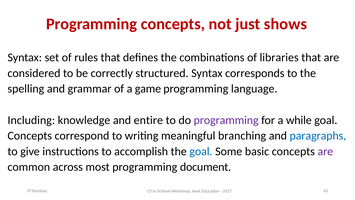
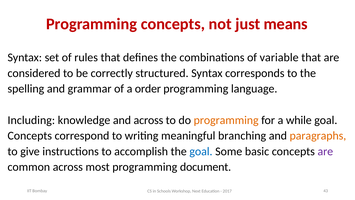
shows: shows -> means
libraries: libraries -> variable
game: game -> order
and entire: entire -> across
programming at (226, 120) colour: purple -> orange
paragraphs colour: blue -> orange
